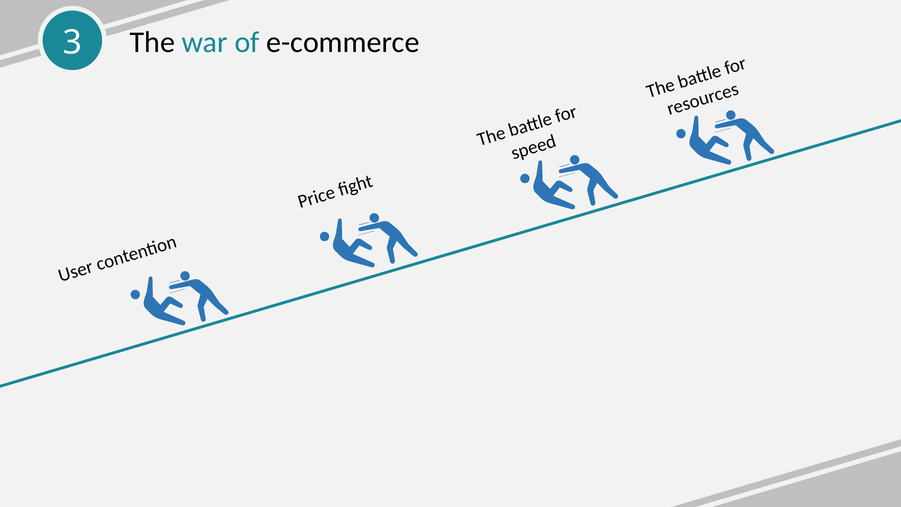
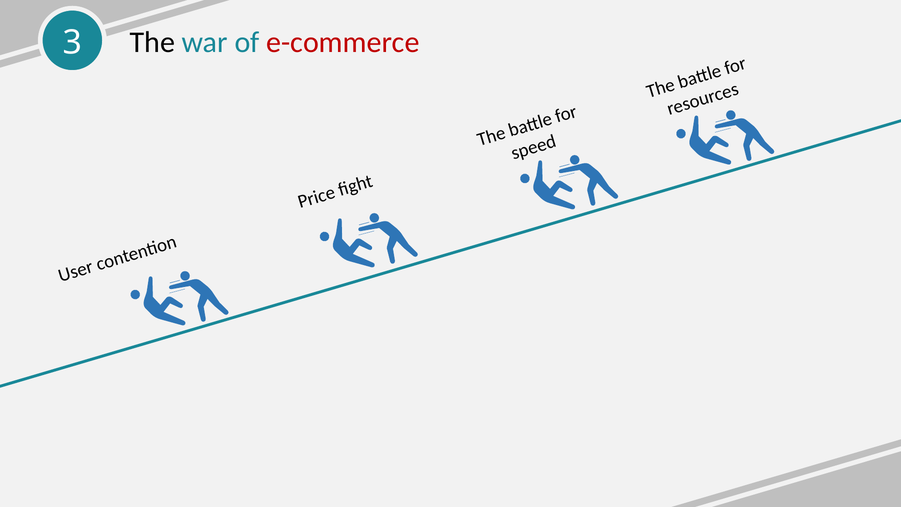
e-commerce colour: black -> red
